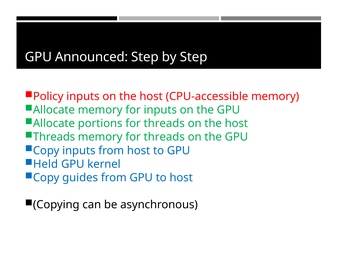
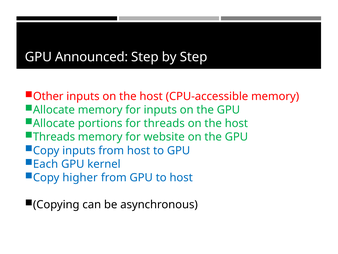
Policy: Policy -> Other
memory for threads: threads -> website
Held: Held -> Each
guides: guides -> higher
